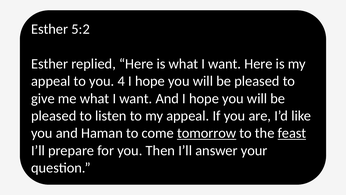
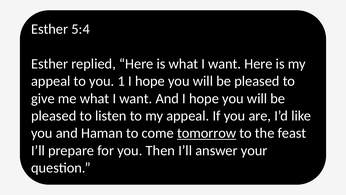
5:2: 5:2 -> 5:4
4: 4 -> 1
feast underline: present -> none
